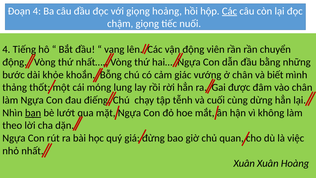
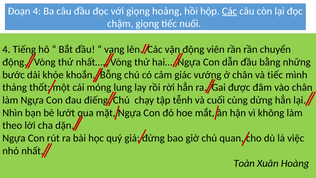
và biết: biết -> tiếc
bạn underline: present -> none
Xuân at (244, 163): Xuân -> Toàn
